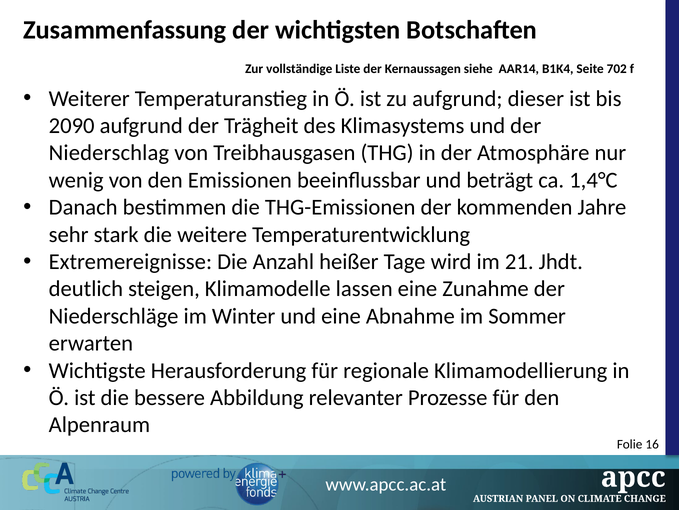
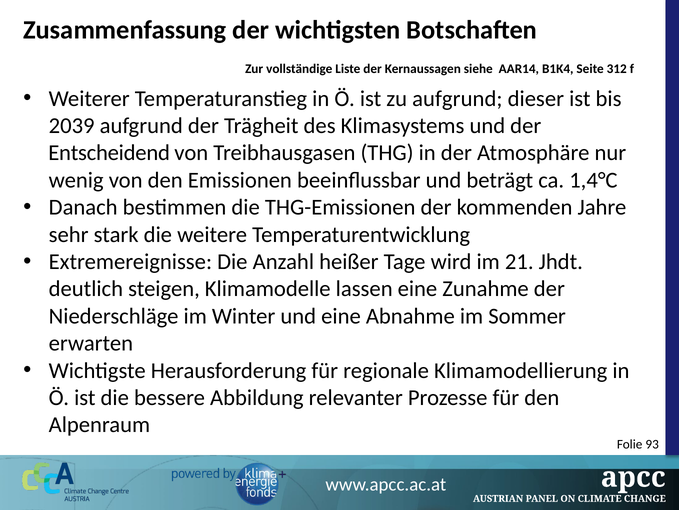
702: 702 -> 312
2090: 2090 -> 2039
Niederschlag: Niederschlag -> Entscheidend
16: 16 -> 93
